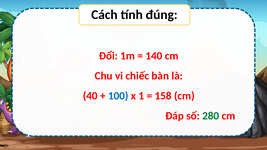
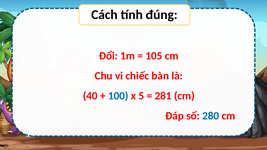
140: 140 -> 105
1: 1 -> 5
158: 158 -> 281
280 colour: green -> blue
